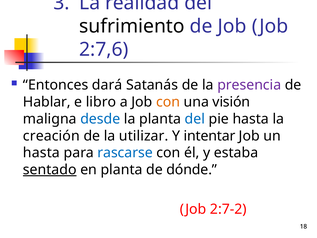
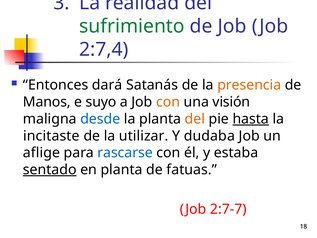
sufrimiento colour: black -> green
2:7,6: 2:7,6 -> 2:7,4
presencia colour: purple -> orange
Hablar: Hablar -> Manos
libro: libro -> suyo
del at (195, 119) colour: blue -> orange
hasta at (251, 119) underline: none -> present
creación: creación -> incitaste
intentar: intentar -> dudaba
hasta at (41, 153): hasta -> aflige
dónde: dónde -> fatuas
2:7-2: 2:7-2 -> 2:7-7
